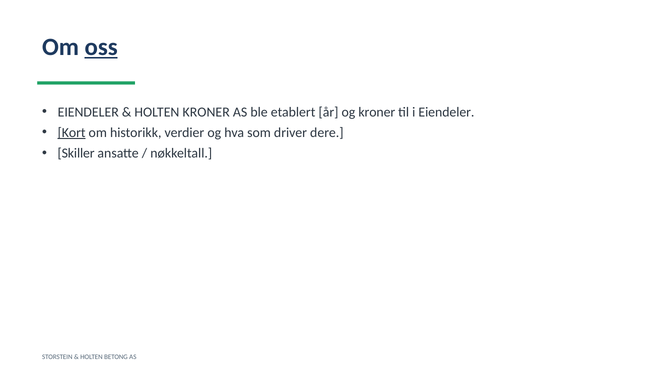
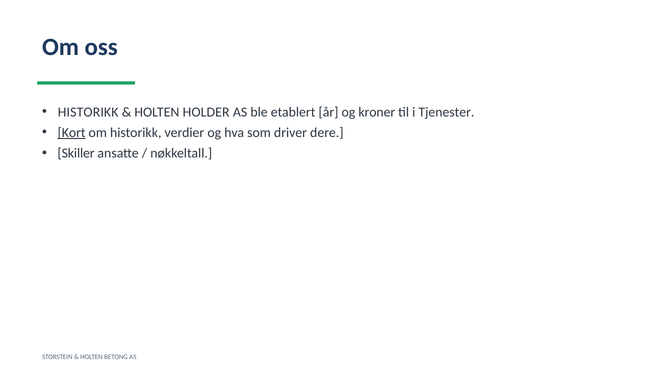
oss underline: present -> none
EIENDELER at (88, 112): EIENDELER -> HISTORIKK
HOLTEN KRONER: KRONER -> HOLDER
i Eiendeler: Eiendeler -> Tjenester
